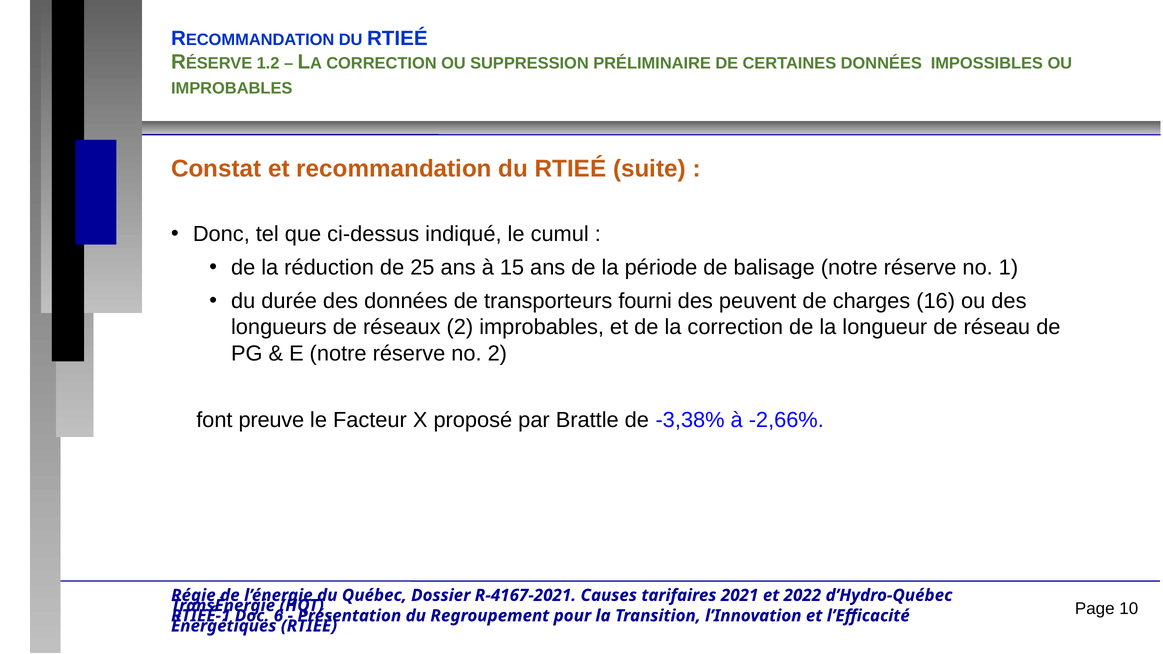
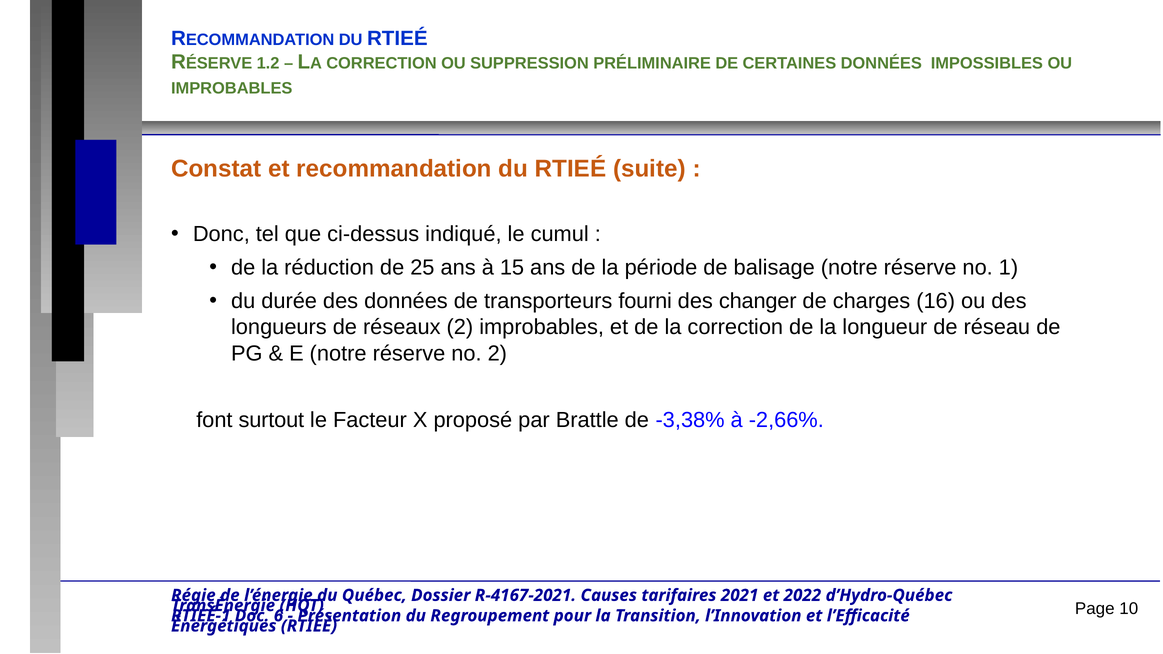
peuvent: peuvent -> changer
preuve: preuve -> surtout
